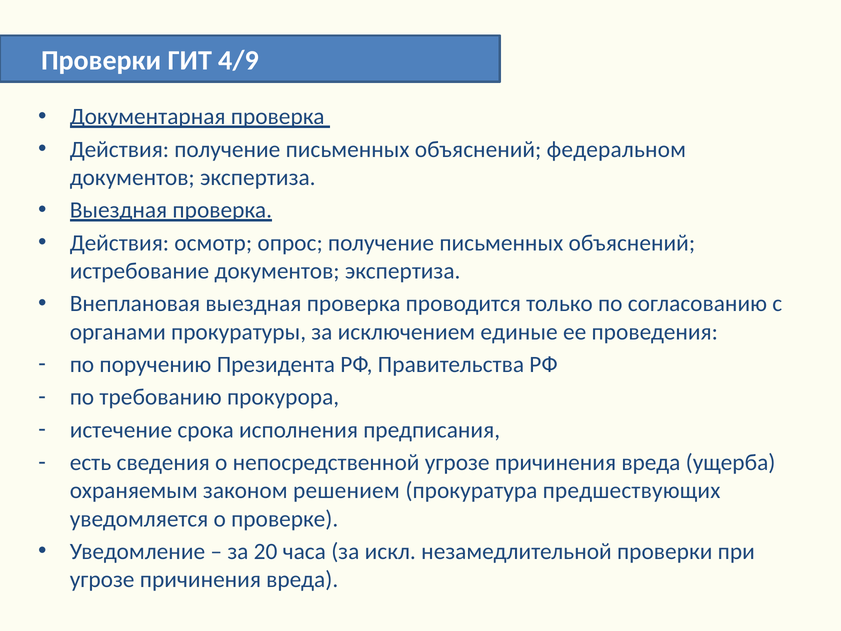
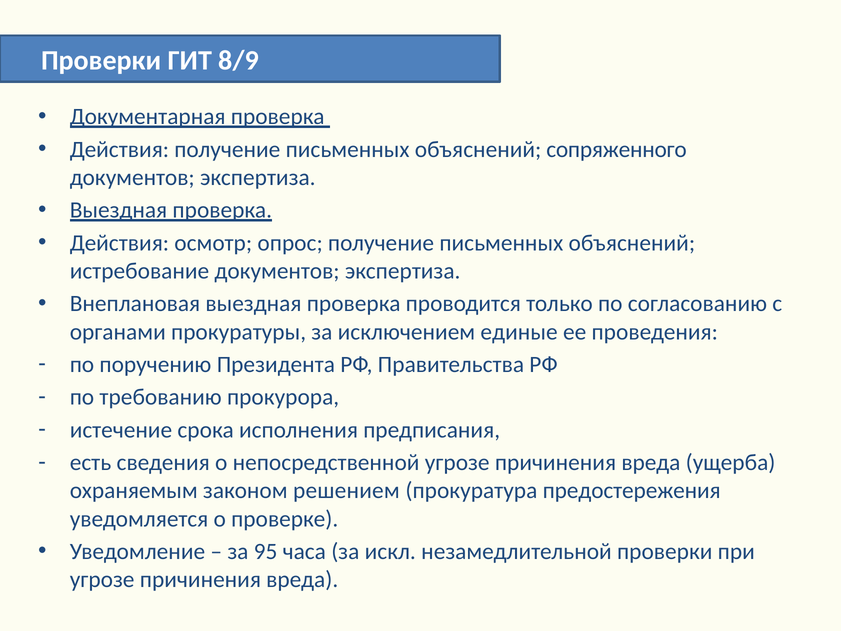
4/9: 4/9 -> 8/9
федеральном: федеральном -> сопряженного
предшествующих: предшествующих -> предостережения
20: 20 -> 95
